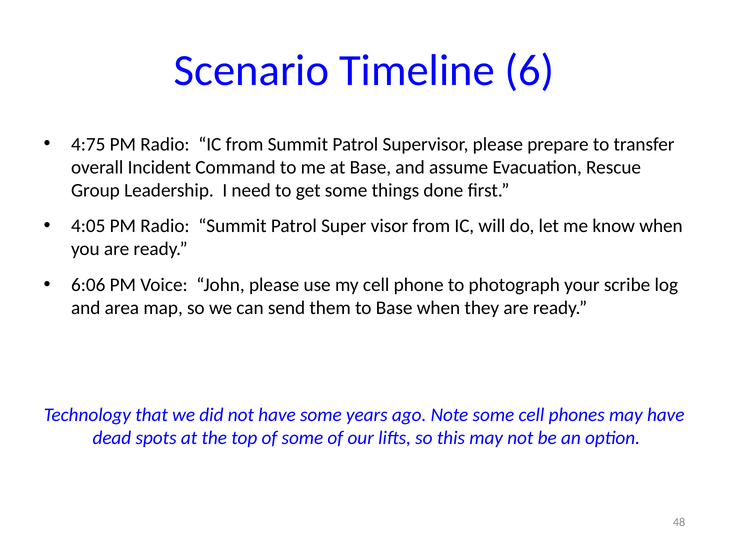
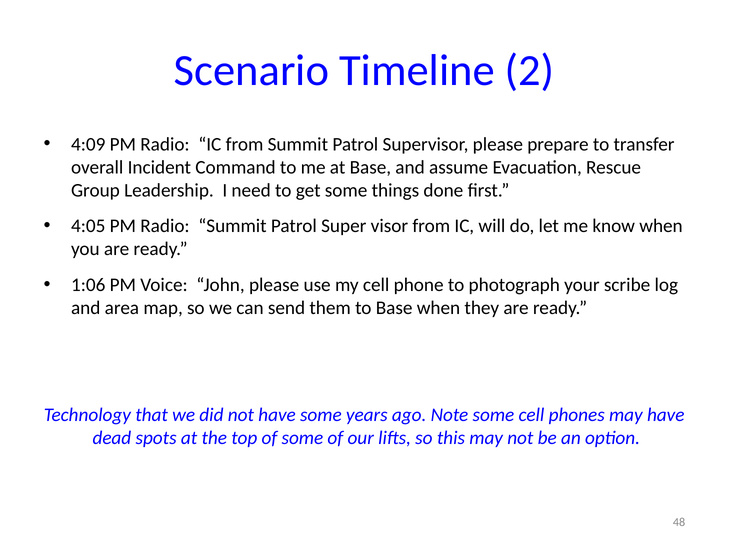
6: 6 -> 2
4:75: 4:75 -> 4:09
6:06: 6:06 -> 1:06
